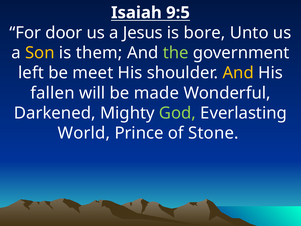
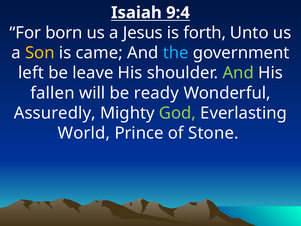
9:5: 9:5 -> 9:4
door: door -> born
bore: bore -> forth
them: them -> came
the colour: light green -> light blue
meet: meet -> leave
And at (238, 73) colour: yellow -> light green
made: made -> ready
Darkened: Darkened -> Assuredly
